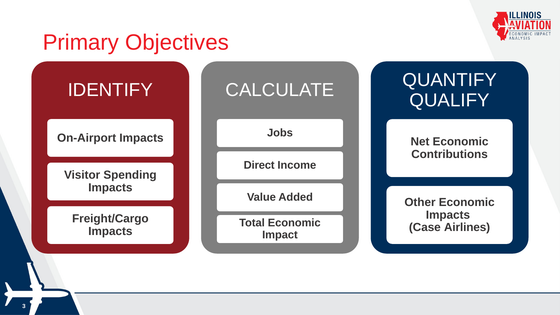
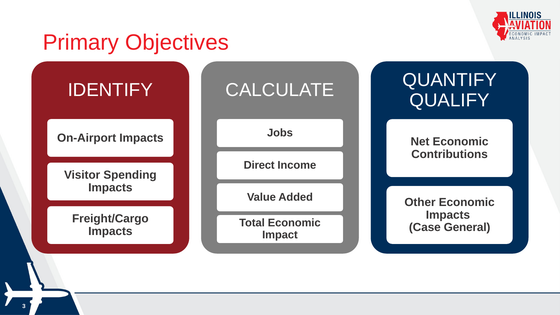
Airlines: Airlines -> General
